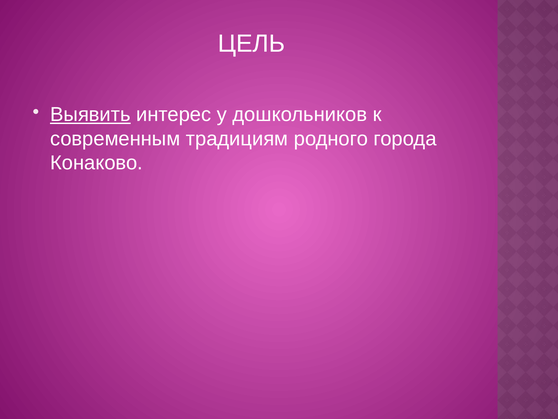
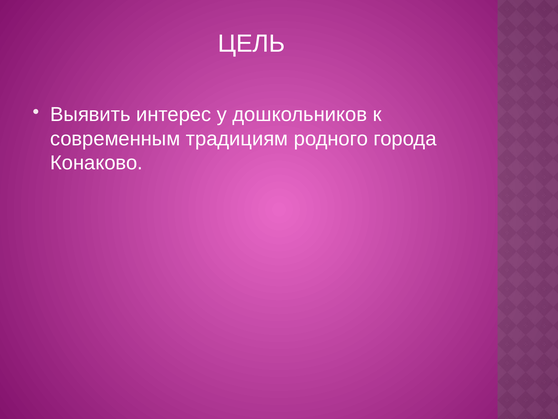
Выявить underline: present -> none
